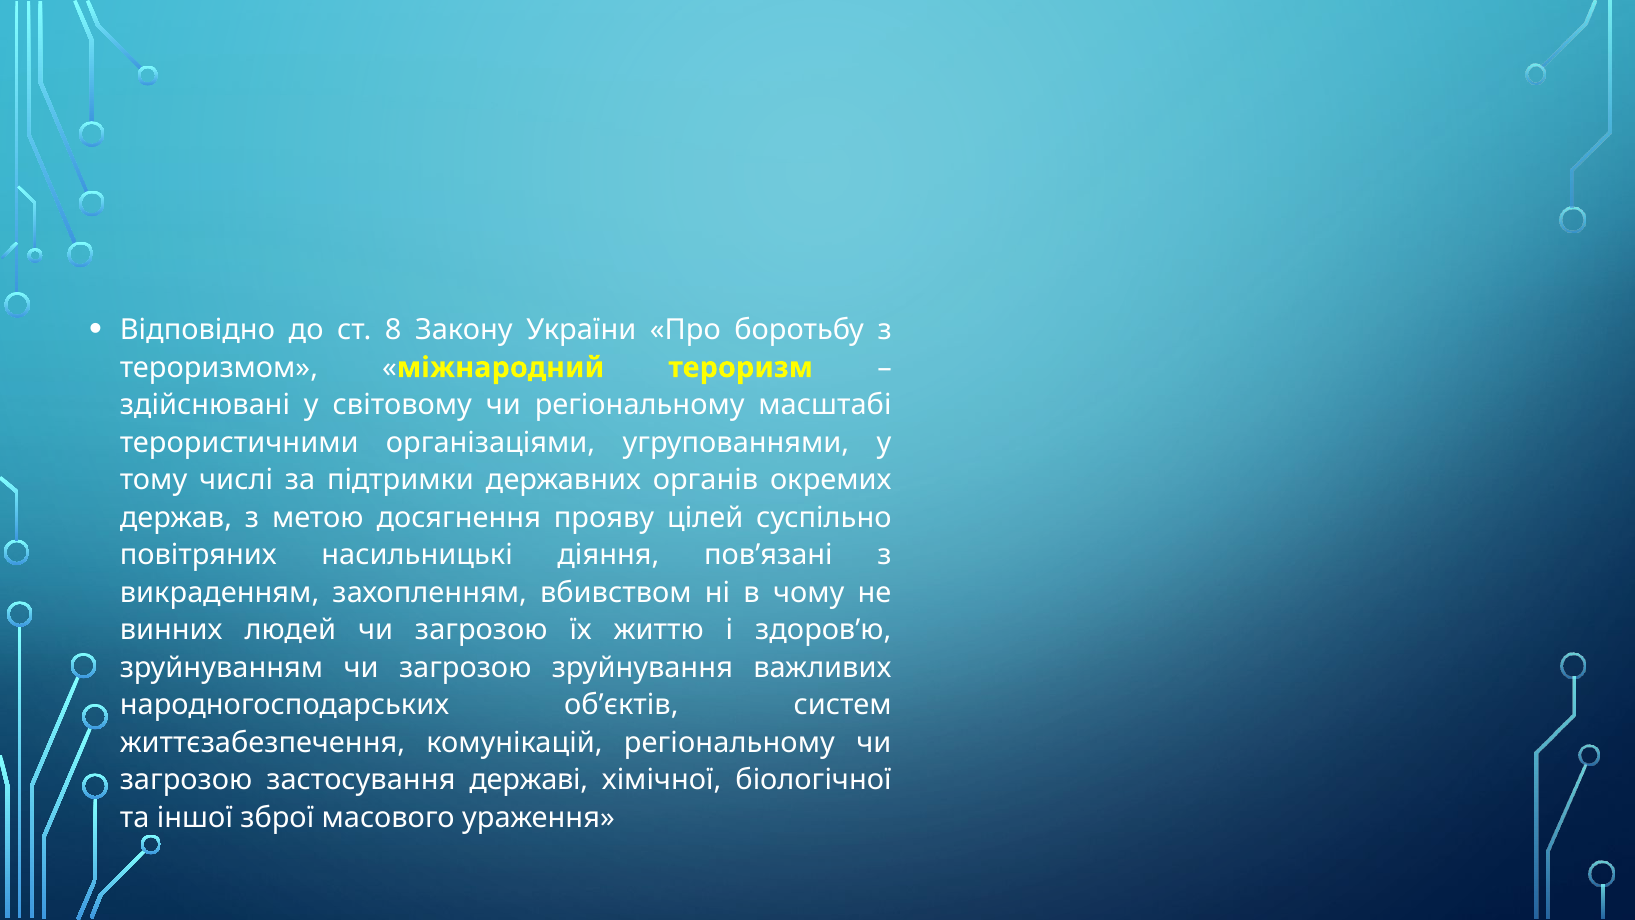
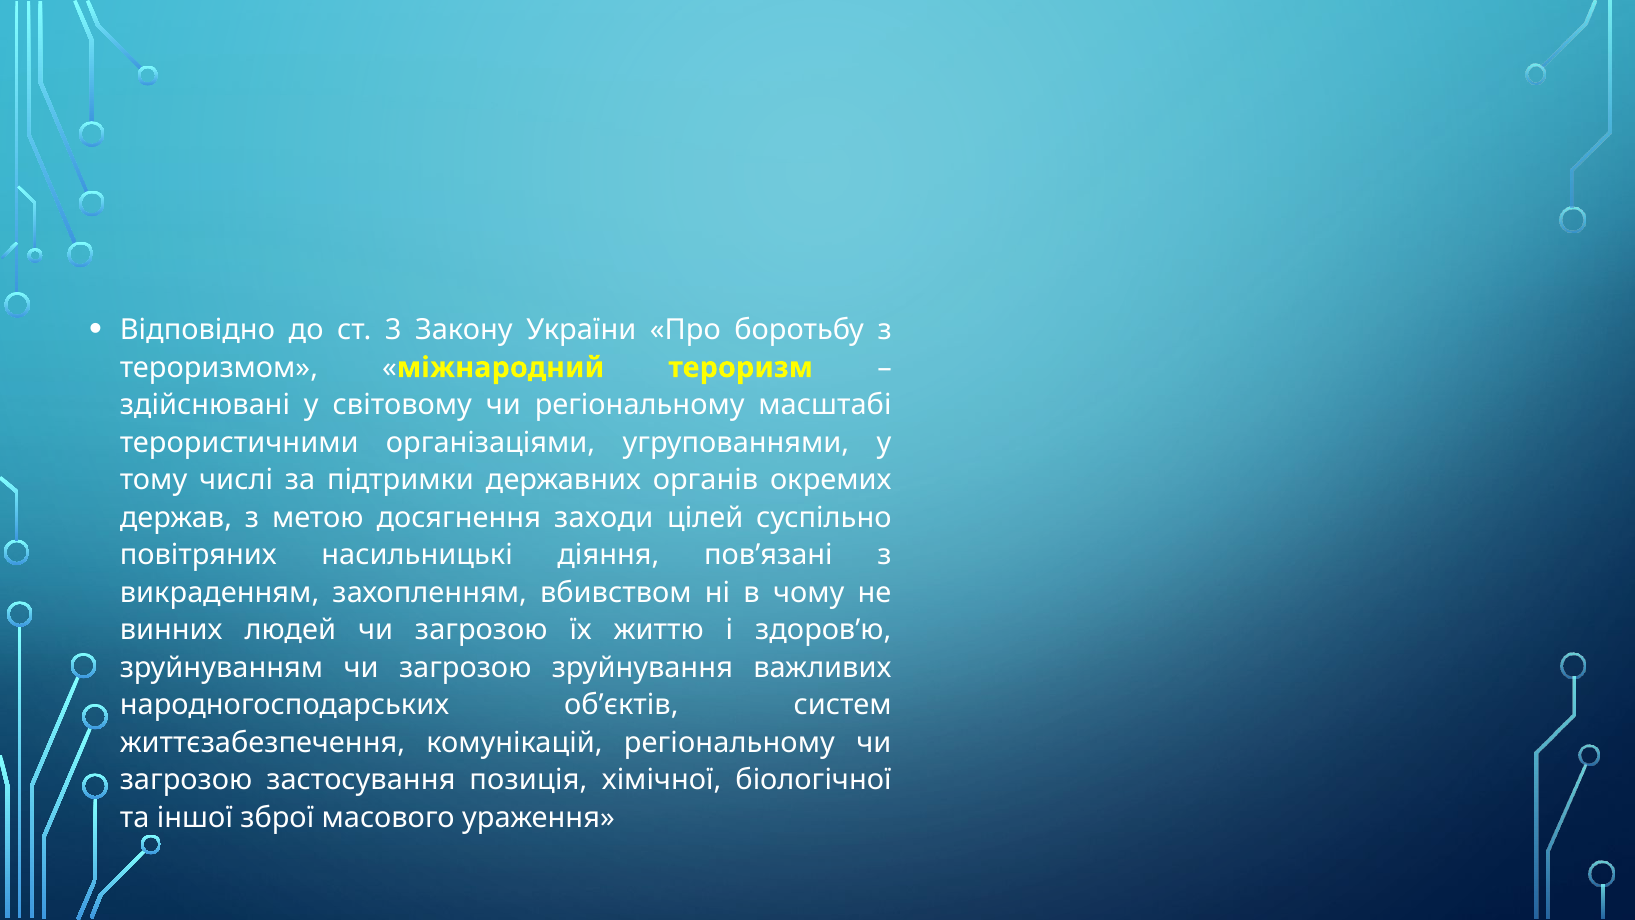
8: 8 -> 3
прояву: прояву -> заходи
державі: державі -> позиція
